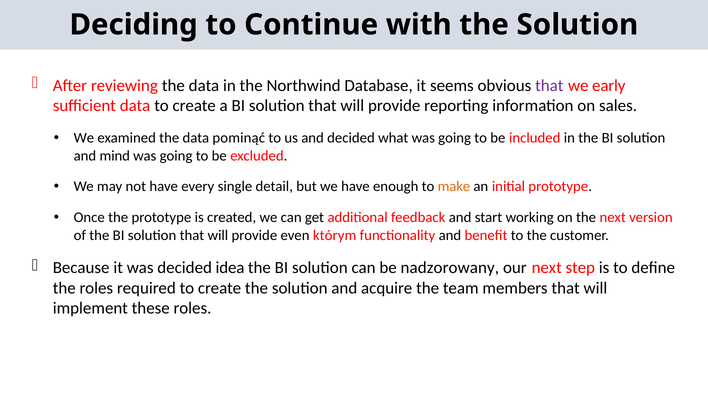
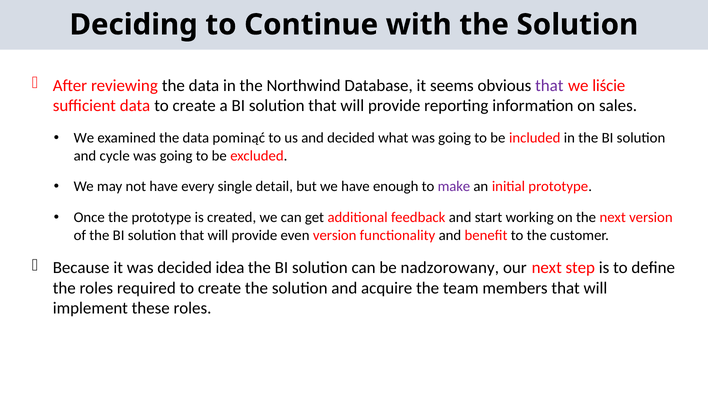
early: early -> liście
mind: mind -> cycle
make colour: orange -> purple
even którym: którym -> version
